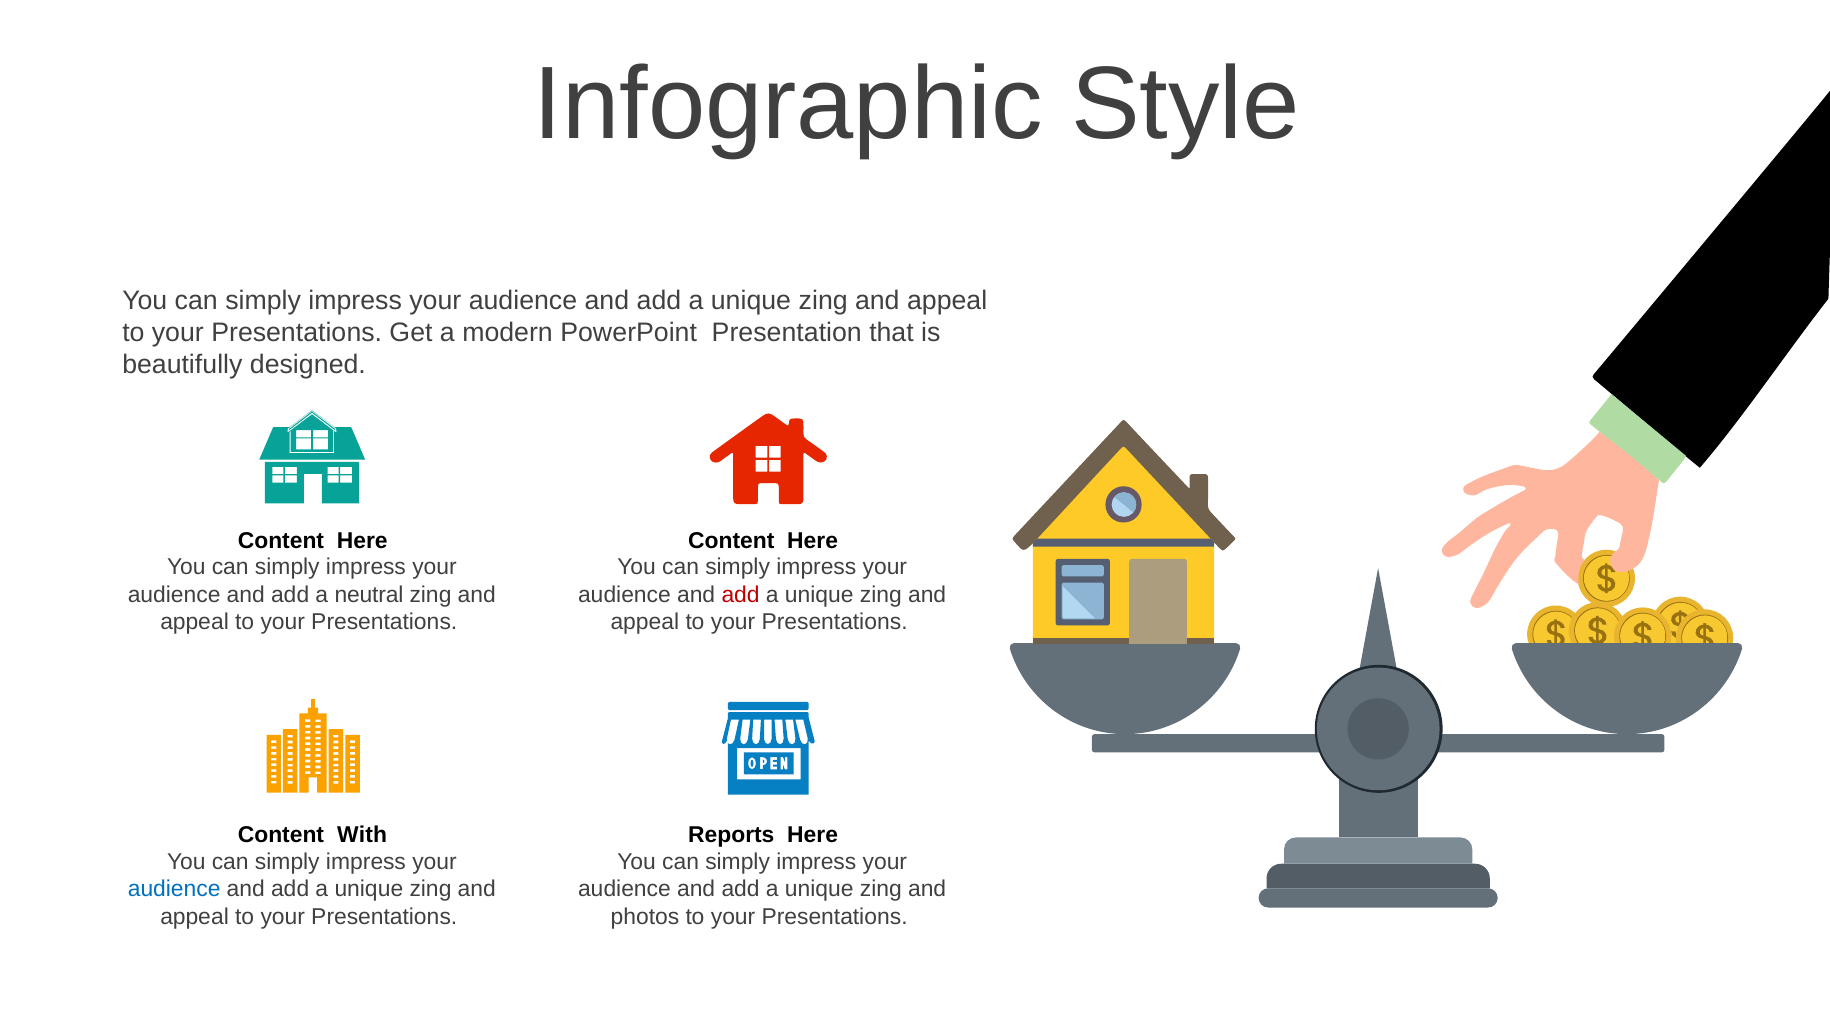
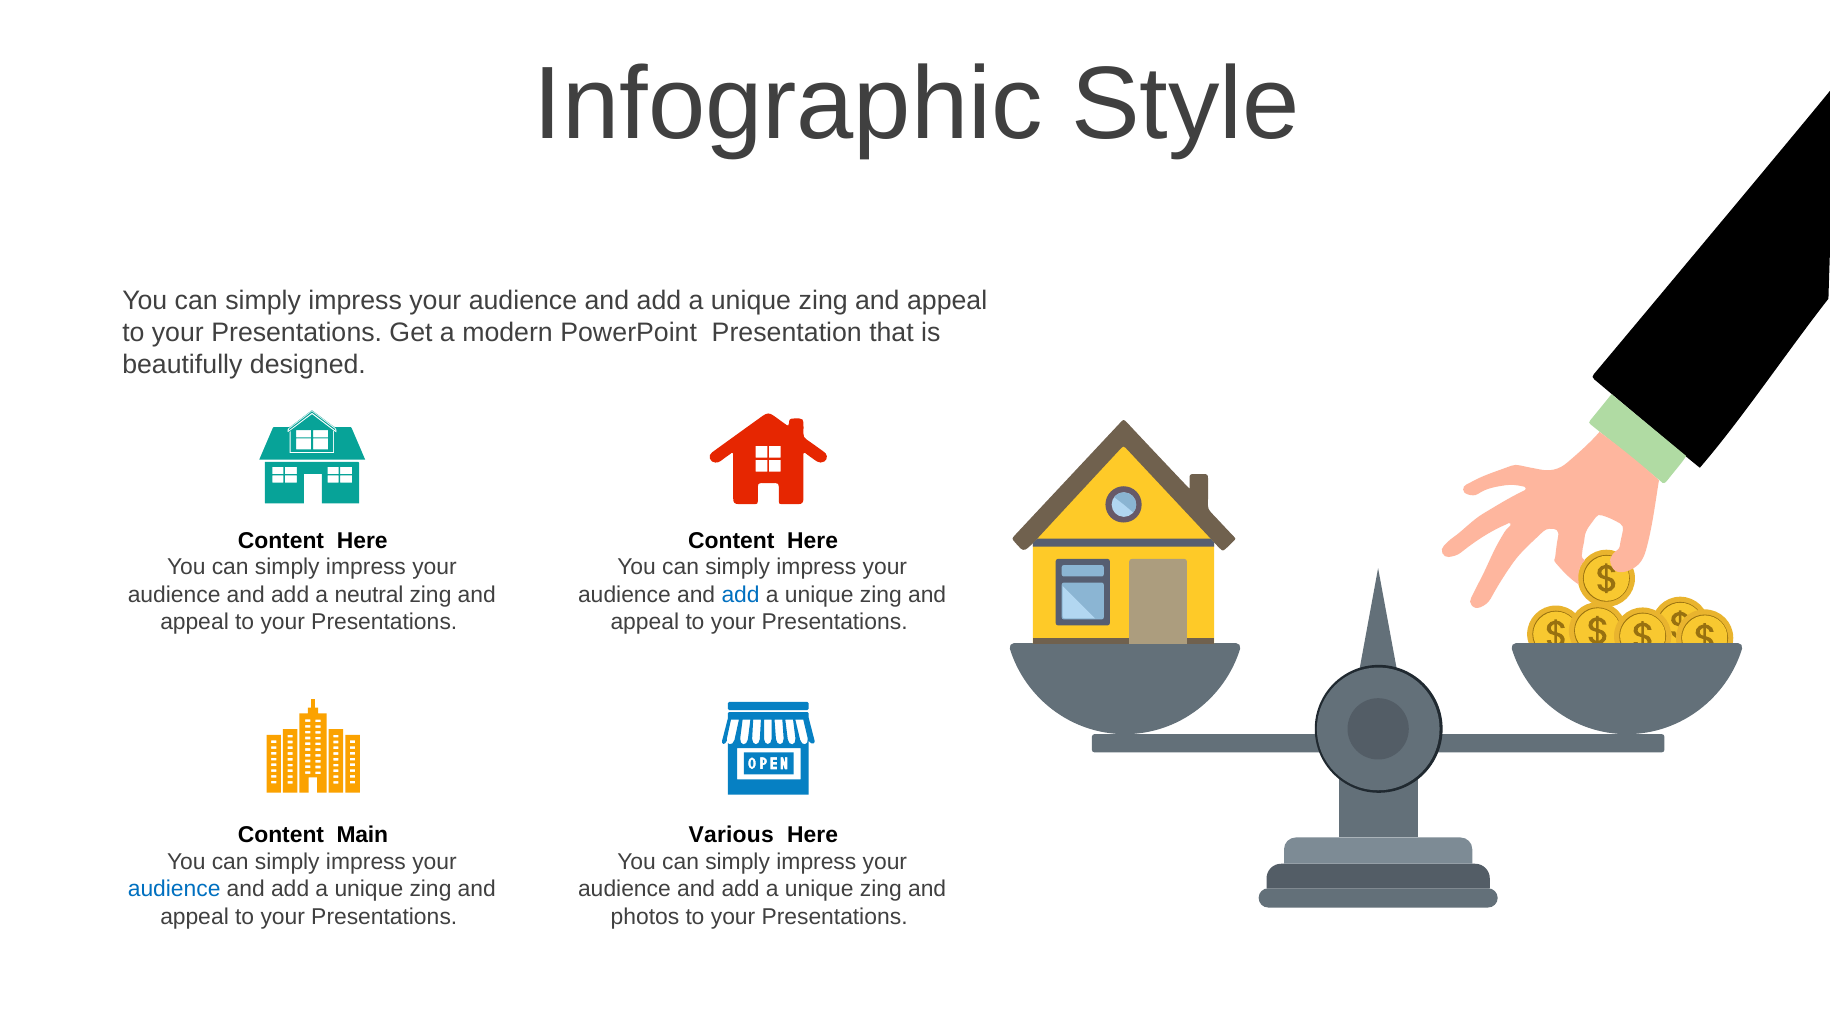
add at (741, 594) colour: red -> blue
With: With -> Main
Reports: Reports -> Various
